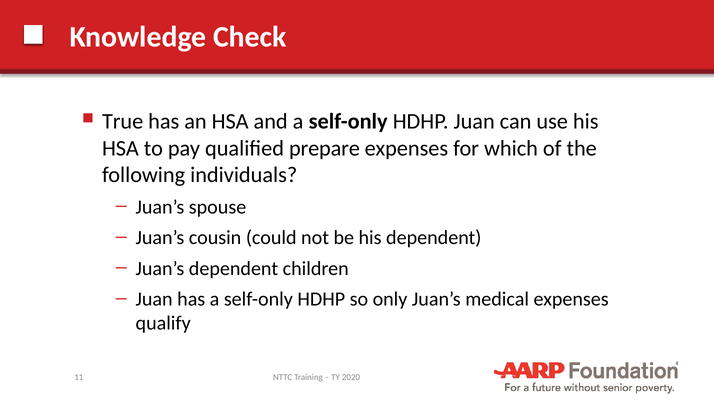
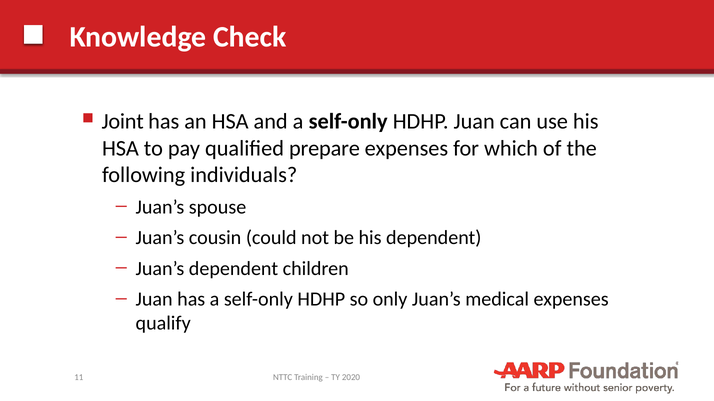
True: True -> Joint
